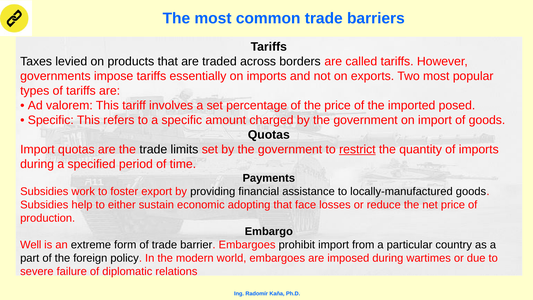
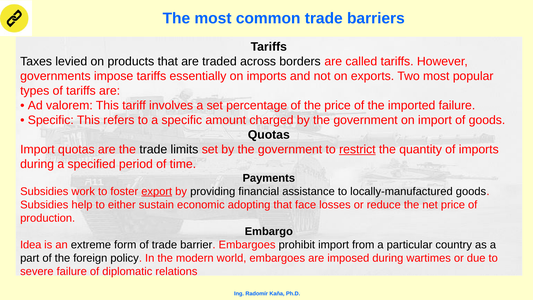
imported posed: posed -> failure
export underline: none -> present
Well: Well -> Idea
